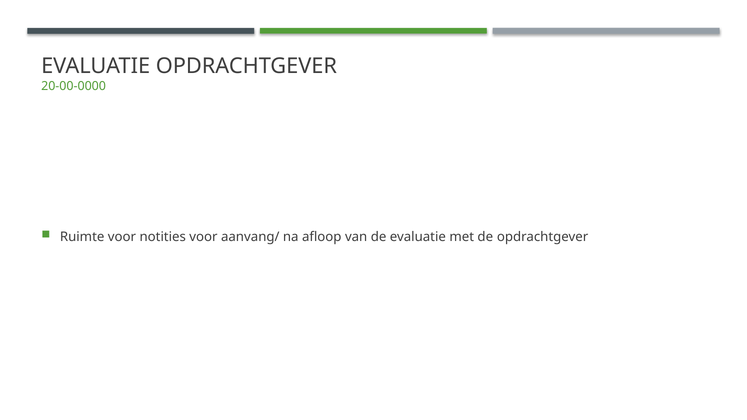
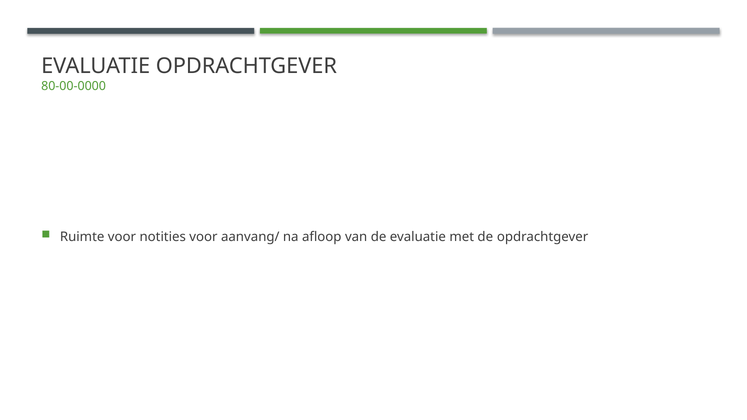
20-00-0000: 20-00-0000 -> 80-00-0000
